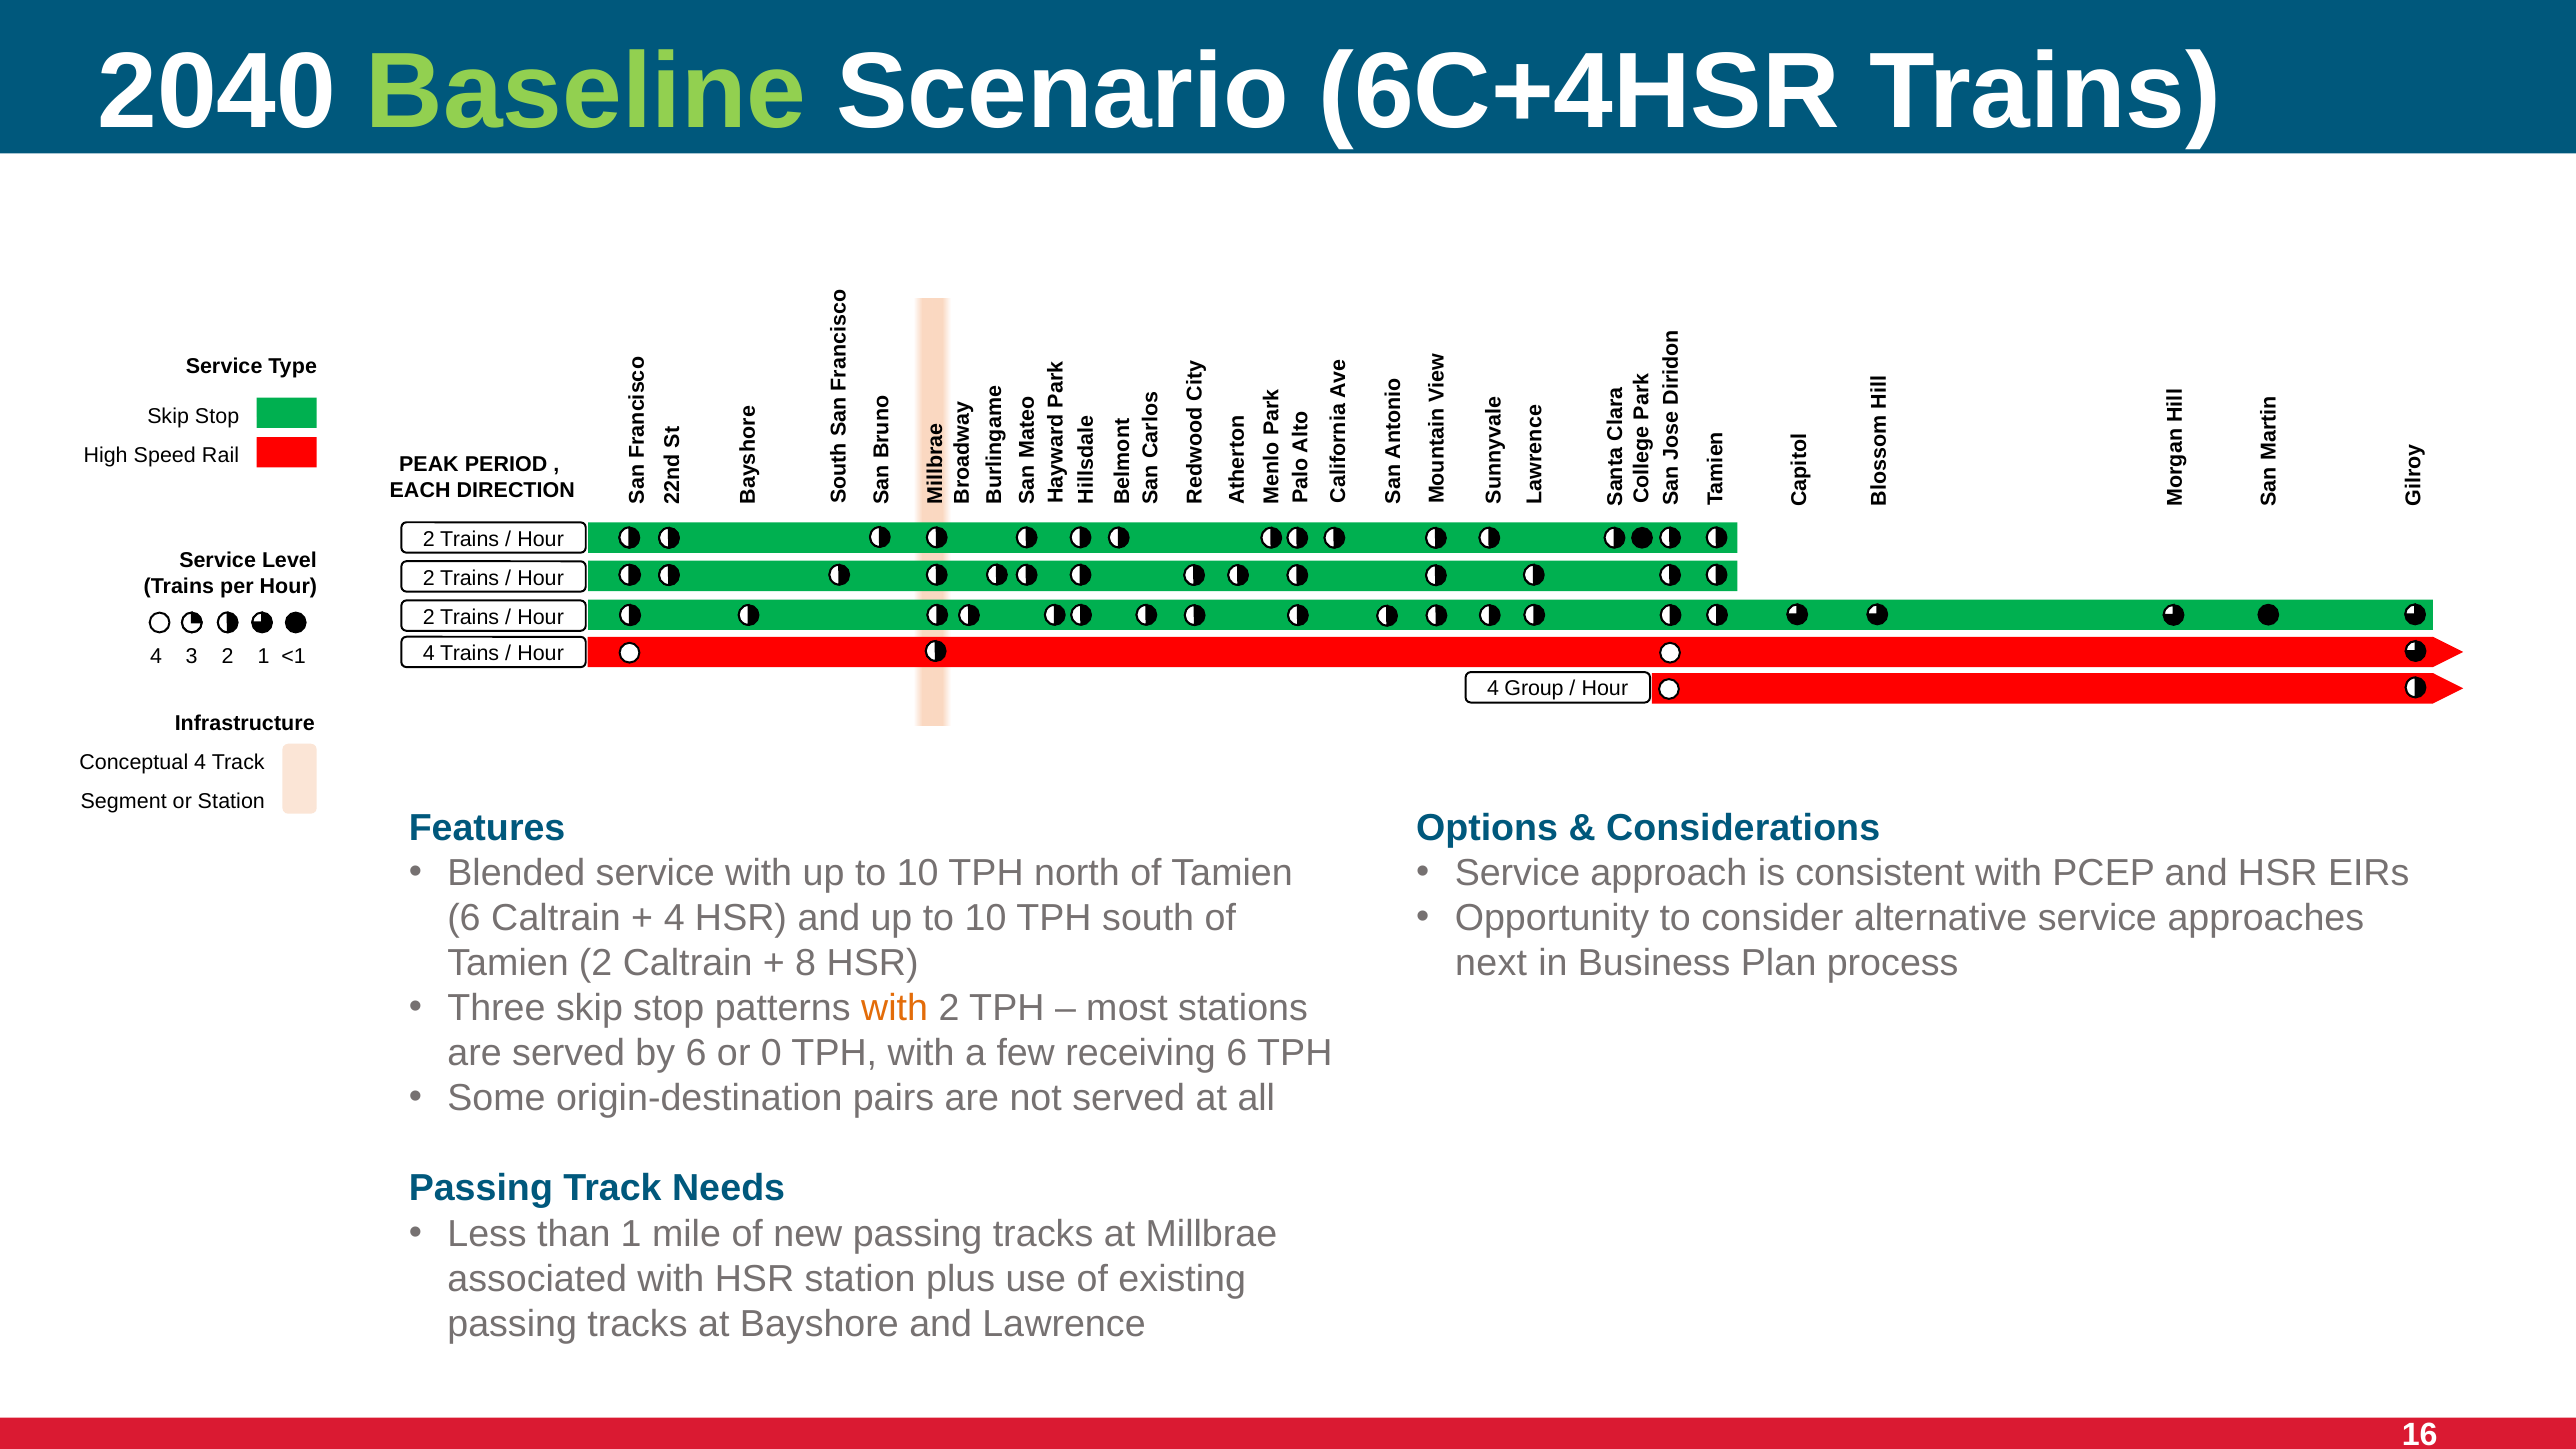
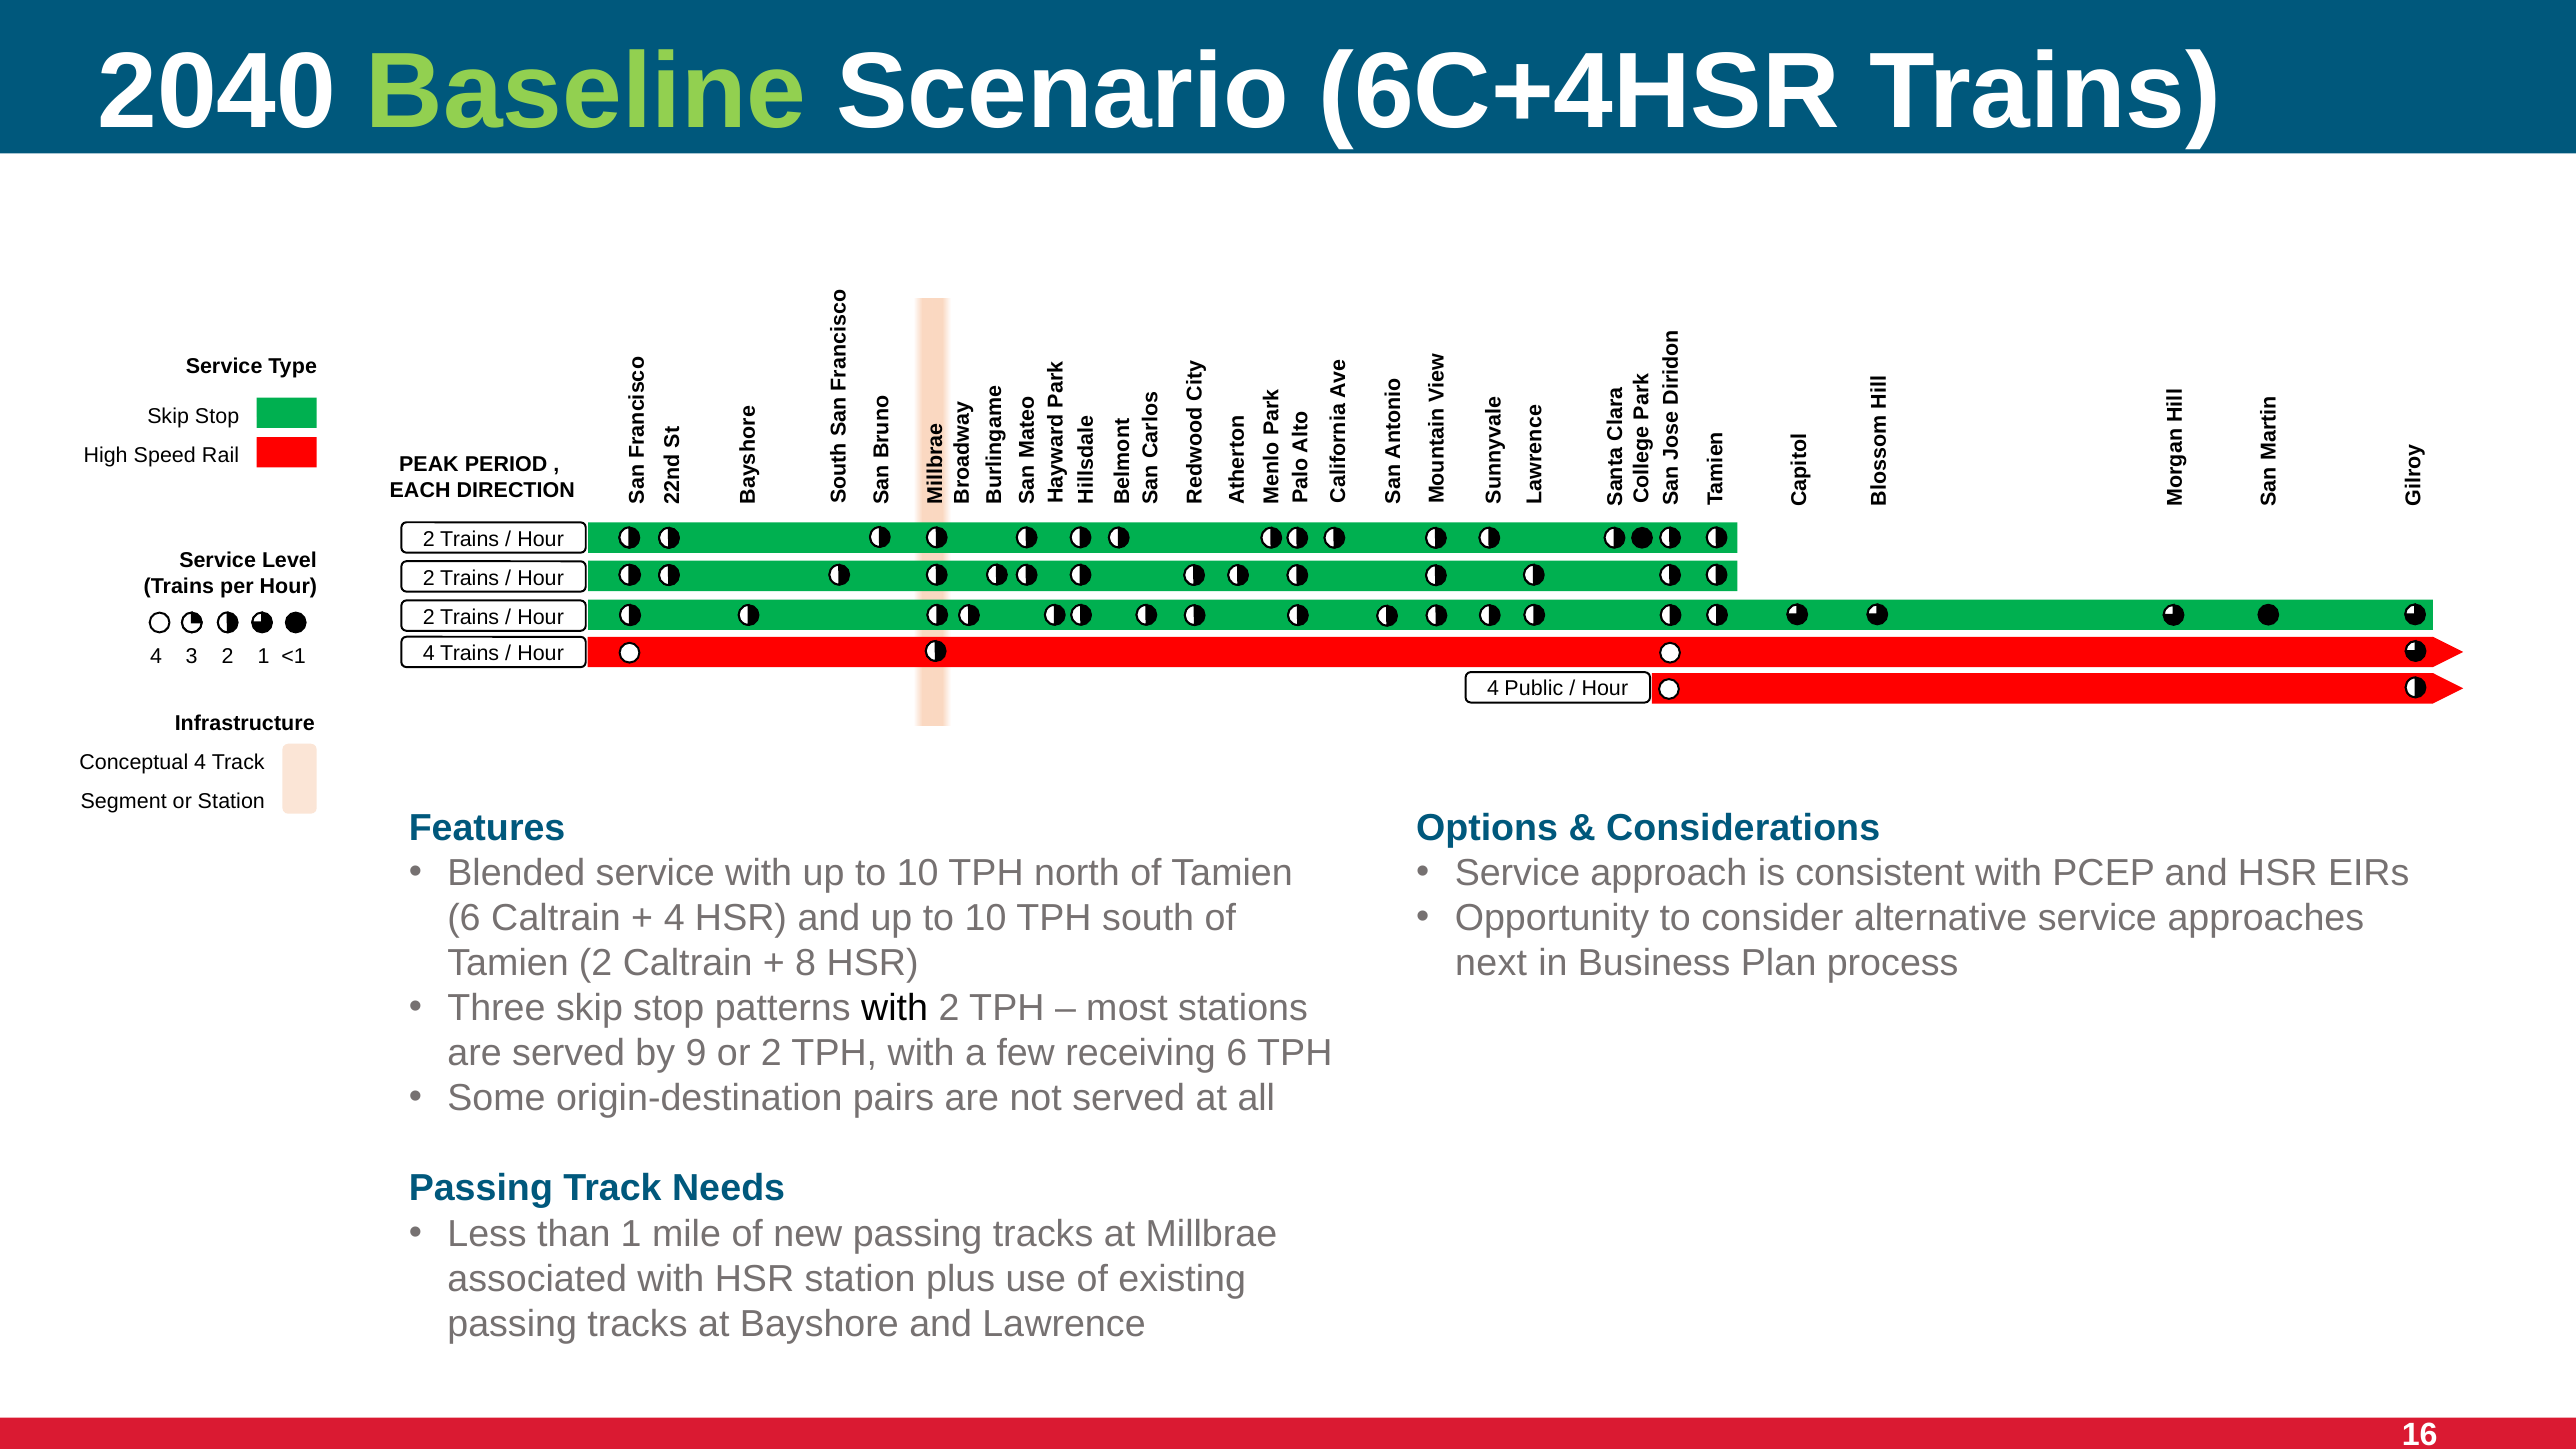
Group: Group -> Public
with at (895, 1008) colour: orange -> black
by 6: 6 -> 9
or 0: 0 -> 2
